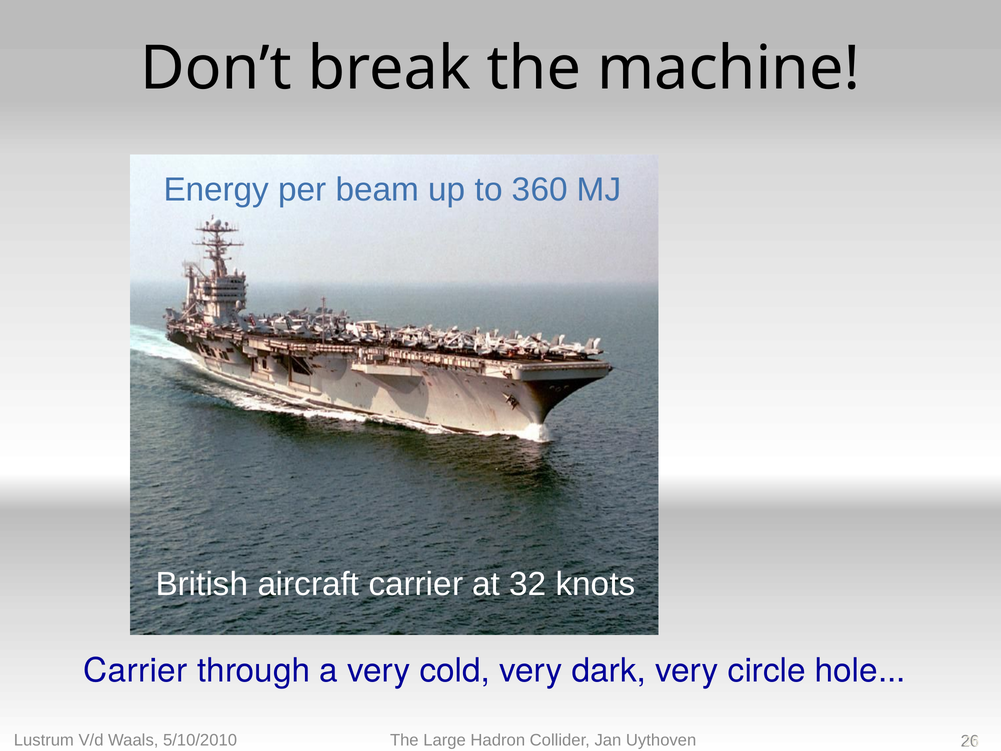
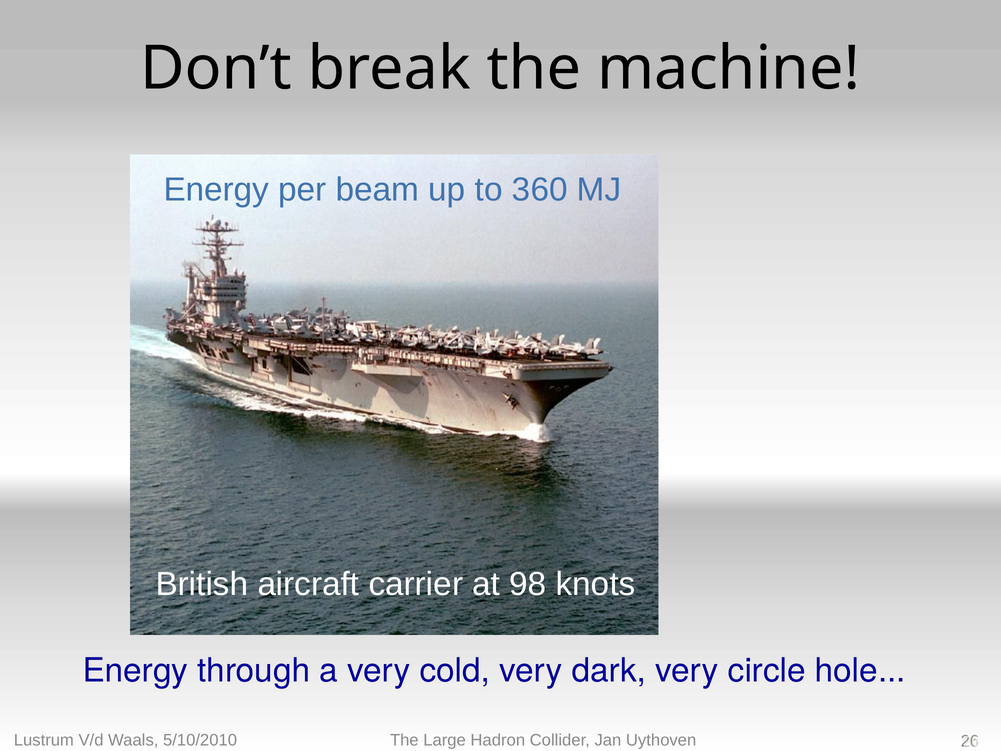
32: 32 -> 98
Carrier at (135, 671): Carrier -> Energy
